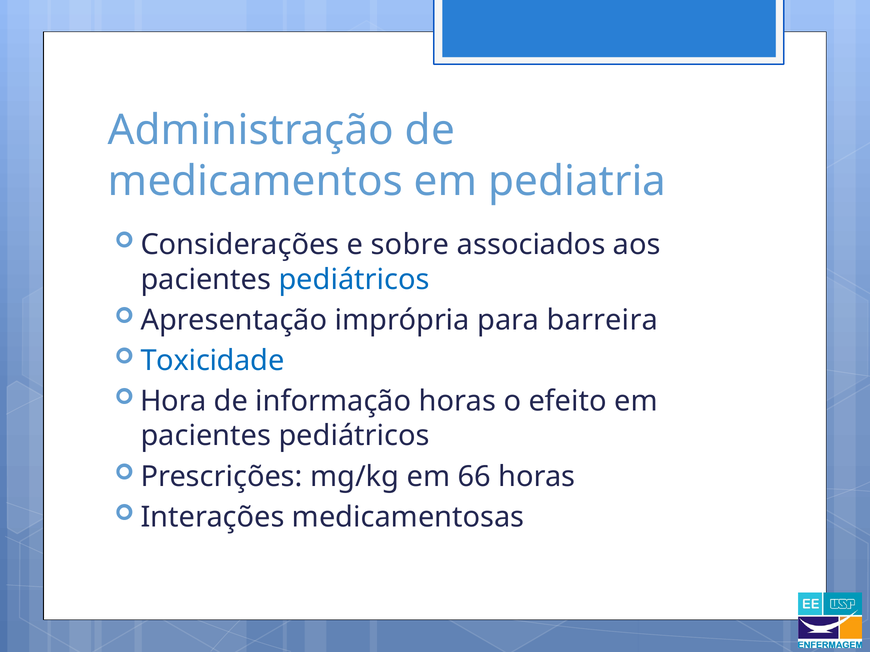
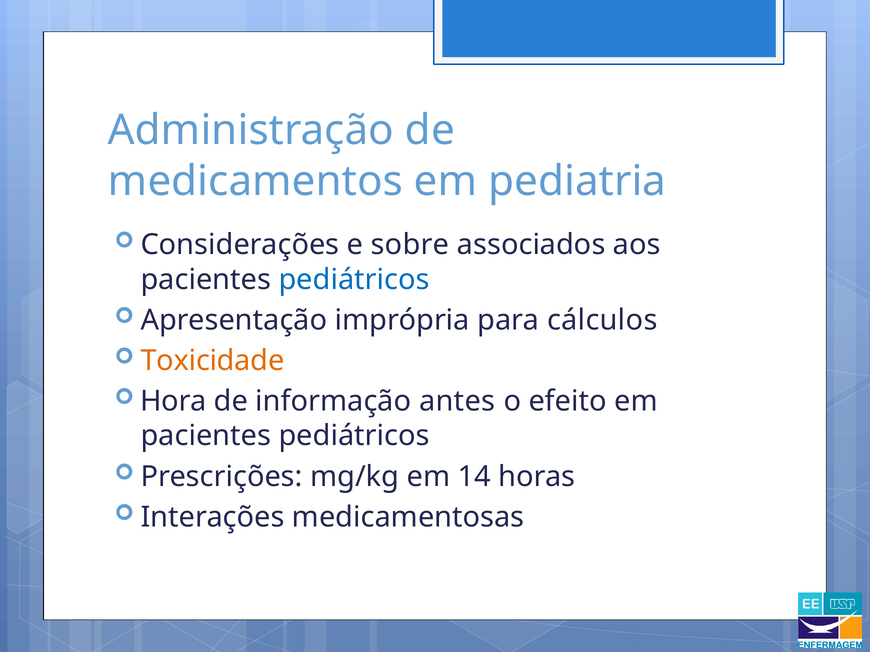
barreira: barreira -> cálculos
Toxicidade colour: blue -> orange
informação horas: horas -> antes
66: 66 -> 14
